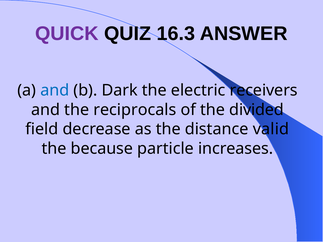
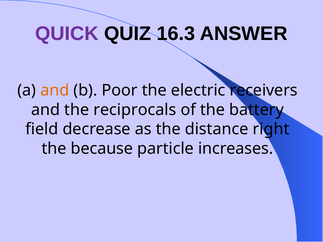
and at (55, 90) colour: blue -> orange
Dark: Dark -> Poor
divided: divided -> battery
valid: valid -> right
